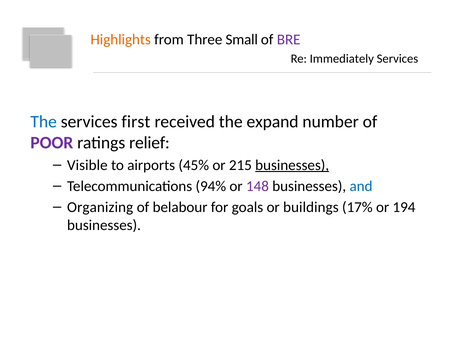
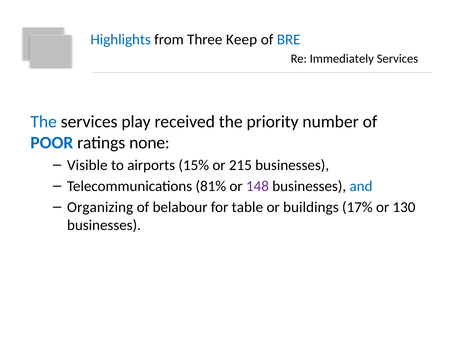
Highlights colour: orange -> blue
Small: Small -> Keep
BRE colour: purple -> blue
first: first -> play
expand: expand -> priority
POOR colour: purple -> blue
relief: relief -> none
45%: 45% -> 15%
businesses at (292, 165) underline: present -> none
94%: 94% -> 81%
goals: goals -> table
194: 194 -> 130
